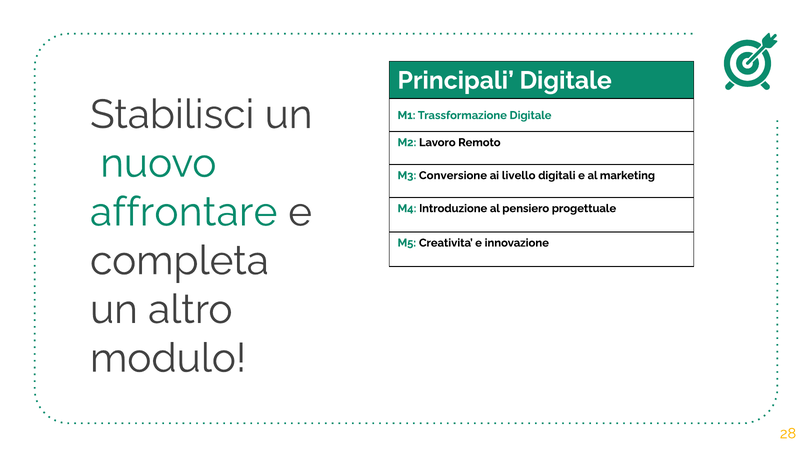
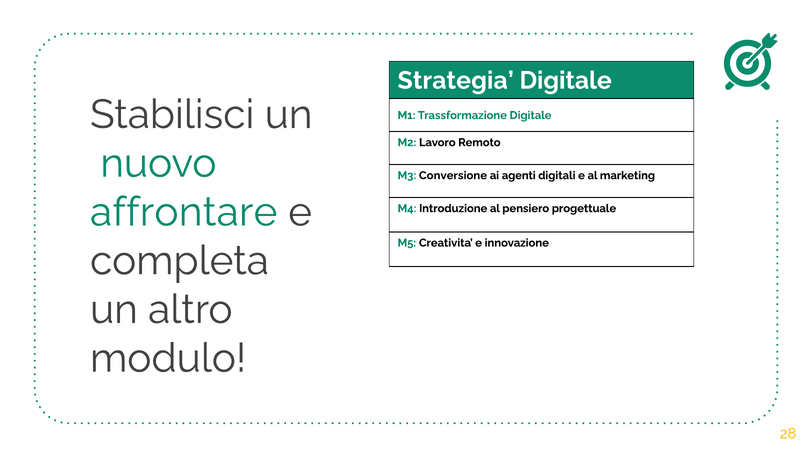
Principali: Principali -> Strategia
livello: livello -> agenti
